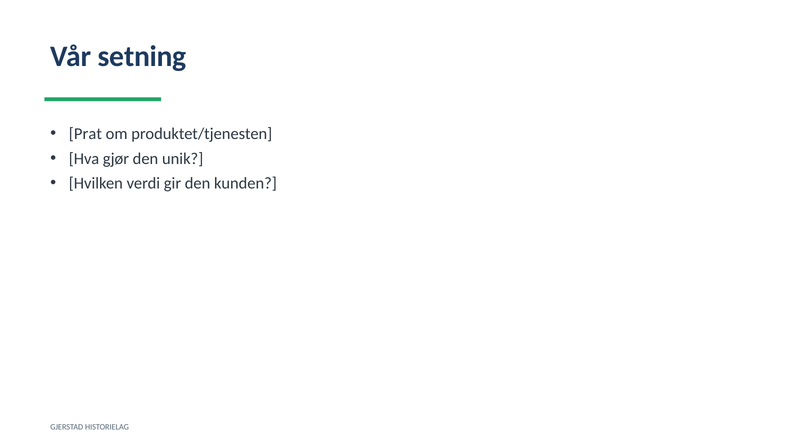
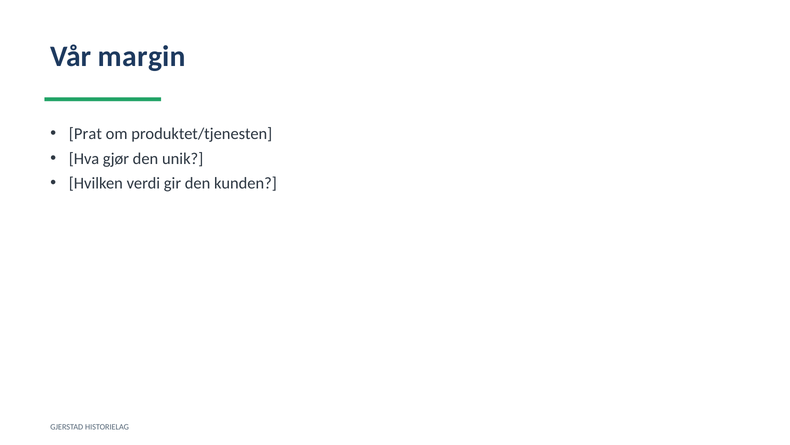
setning: setning -> margin
